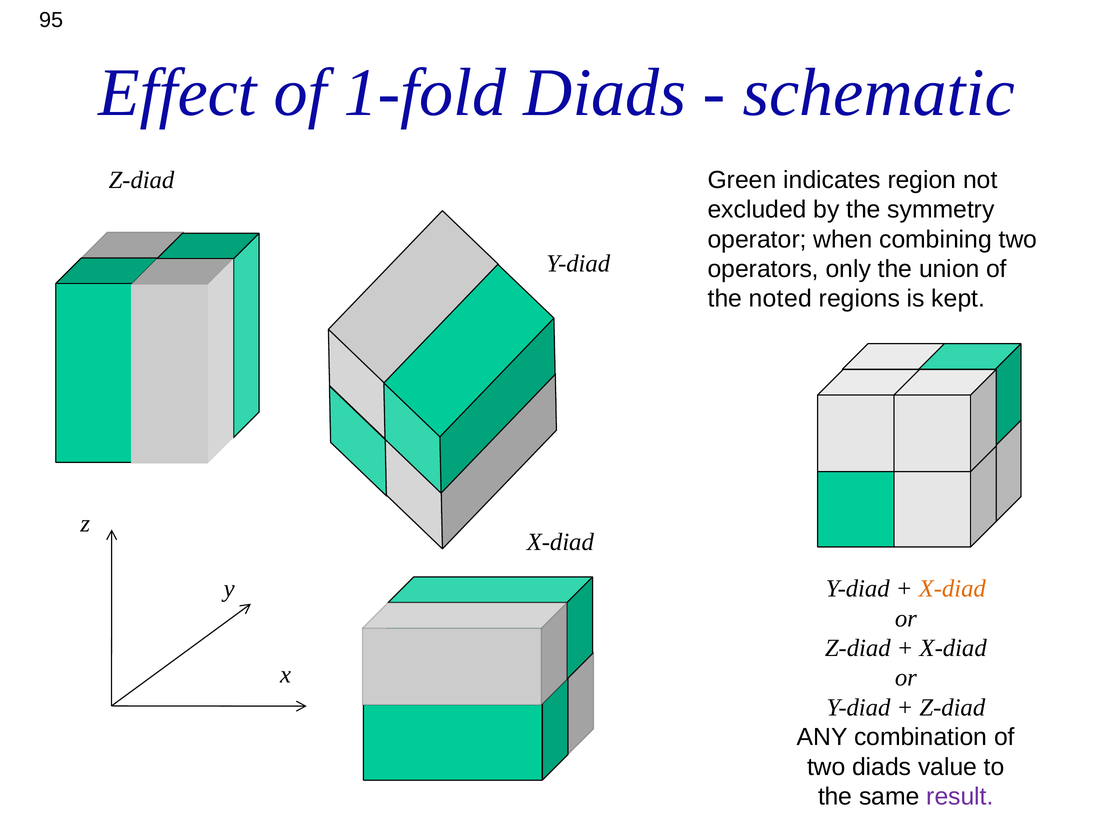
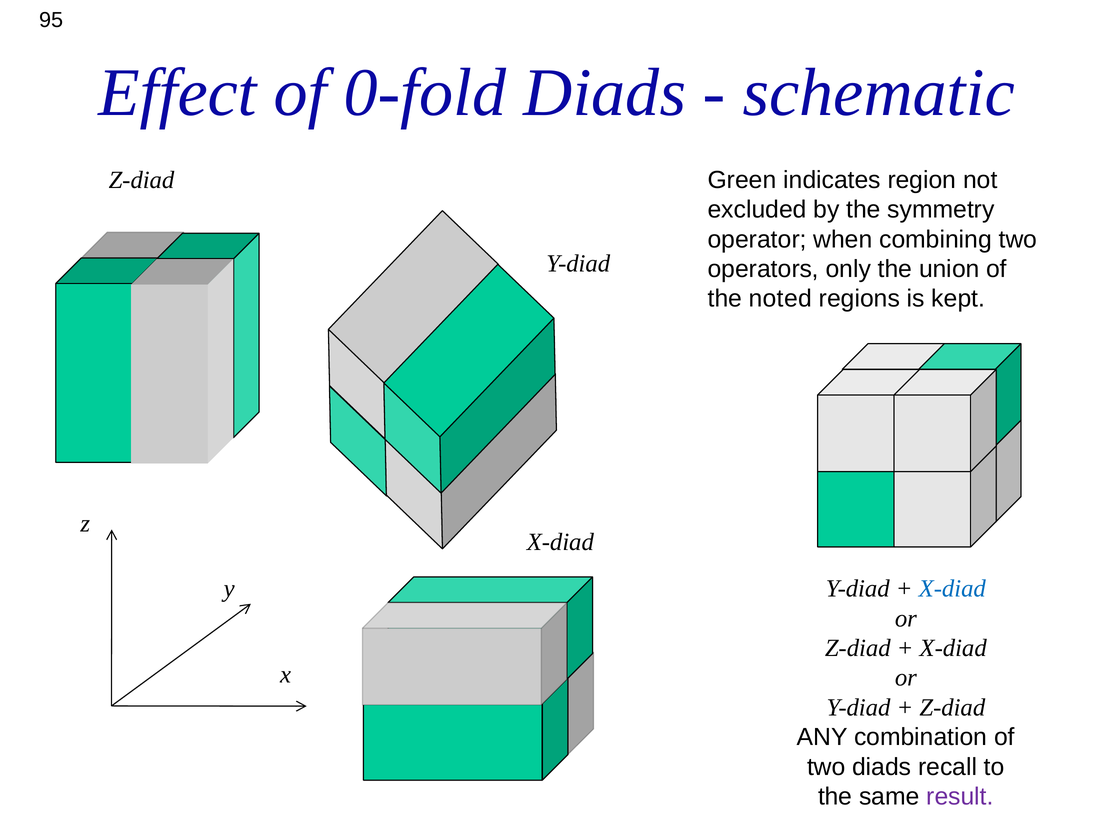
1-fold: 1-fold -> 0-fold
X-diad at (952, 589) colour: orange -> blue
value: value -> recall
